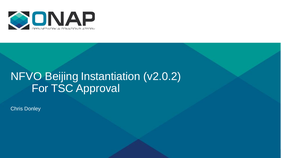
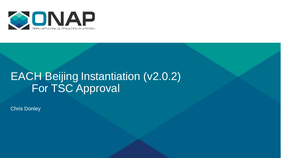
NFVO: NFVO -> EACH
